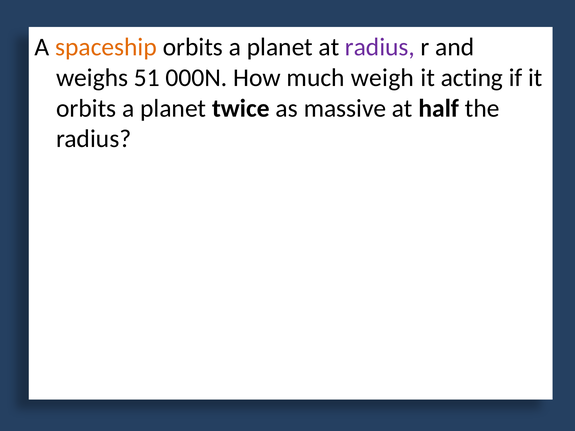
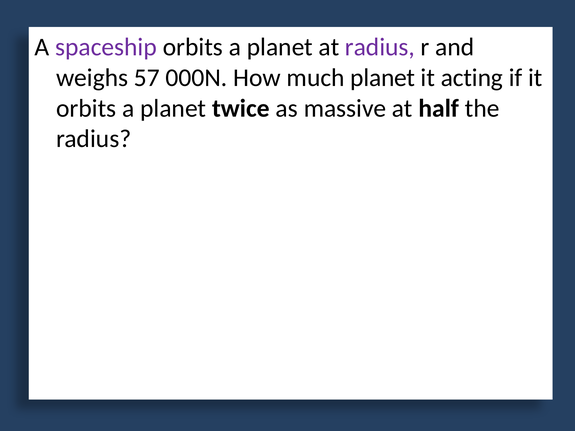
spaceship colour: orange -> purple
51: 51 -> 57
much weigh: weigh -> planet
